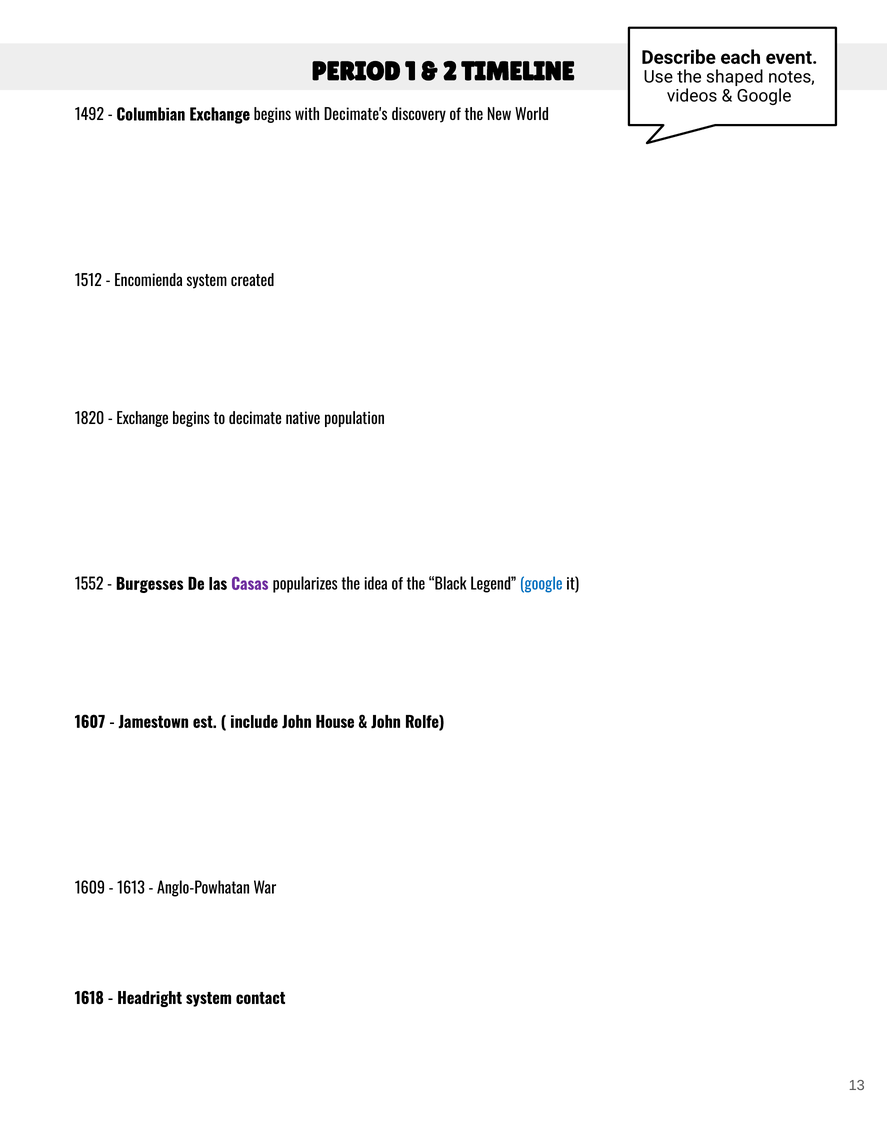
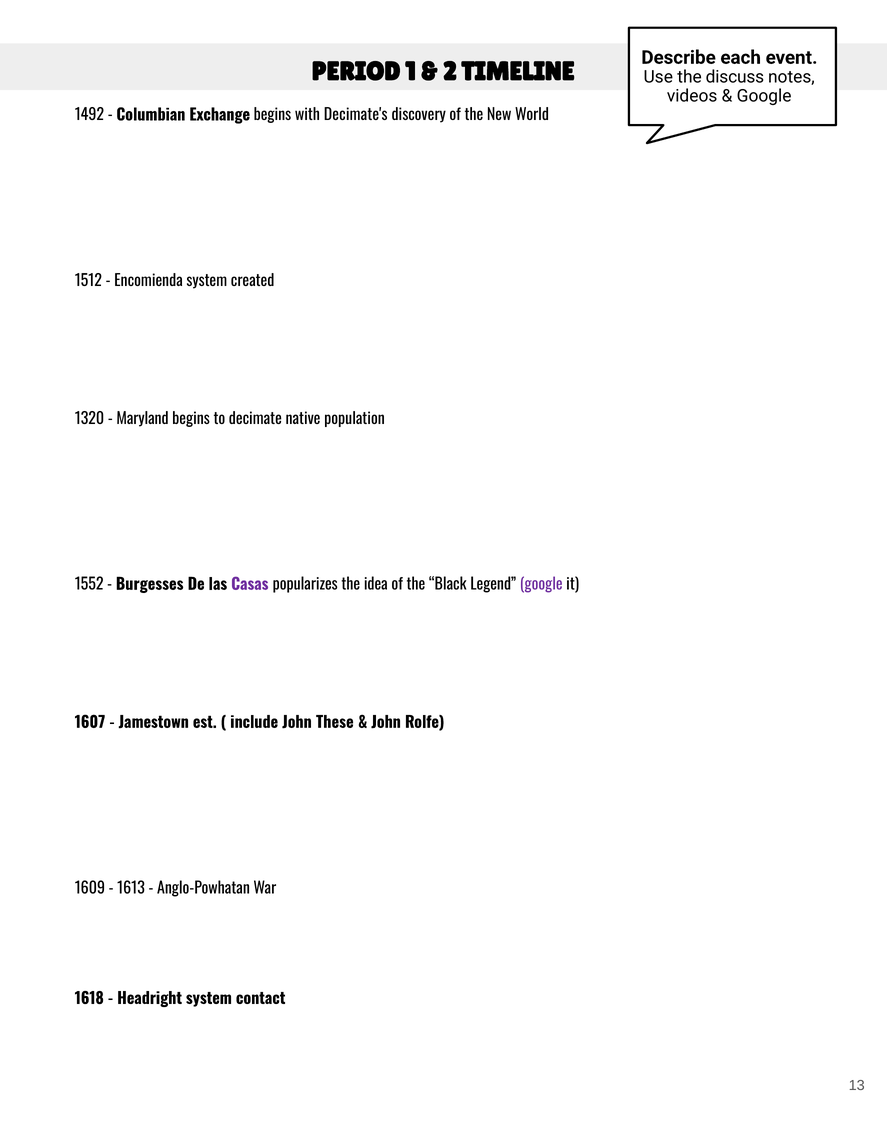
shaped: shaped -> discuss
1820: 1820 -> 1320
Exchange at (143, 419): Exchange -> Maryland
google at (541, 584) colour: blue -> purple
House: House -> These
